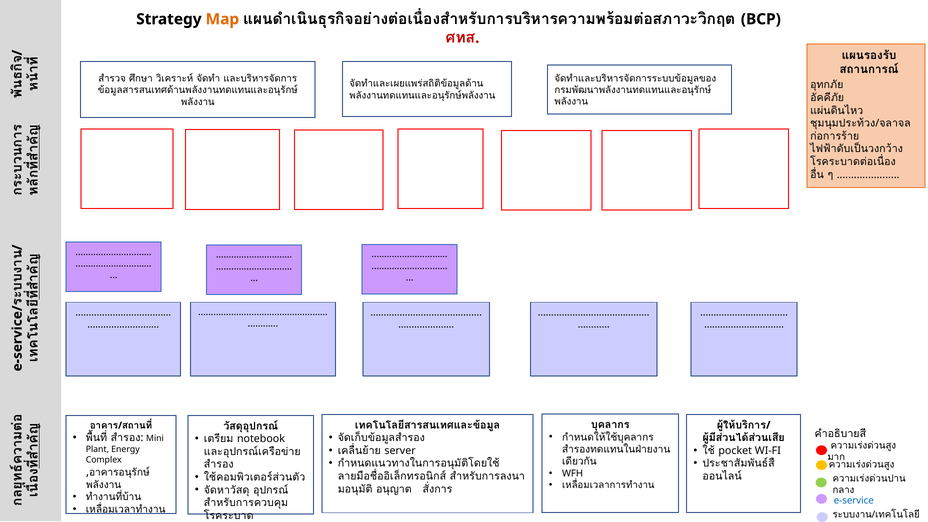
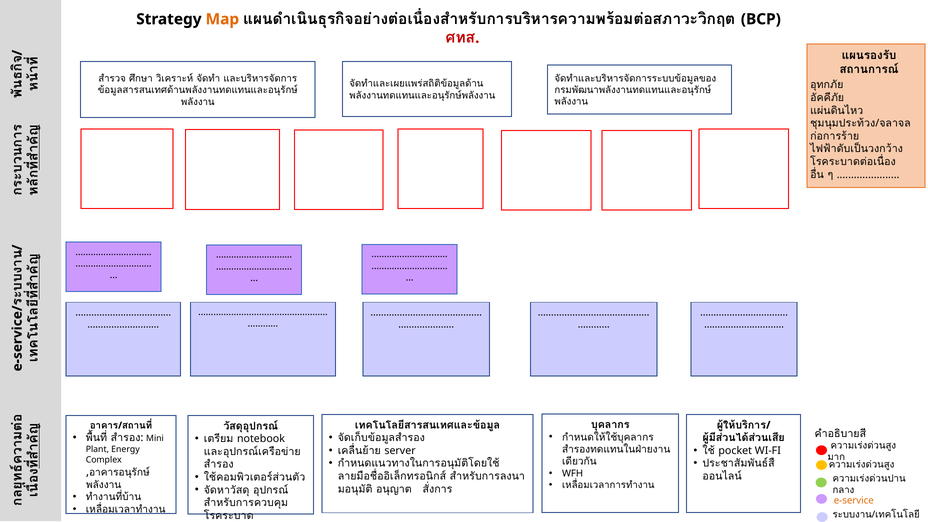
e-service colour: blue -> orange
